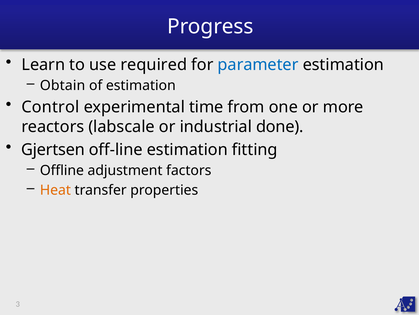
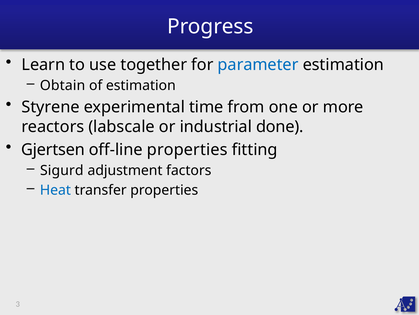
required: required -> together
Control: Control -> Styrene
off-line estimation: estimation -> properties
Offline: Offline -> Sigurd
Heat colour: orange -> blue
